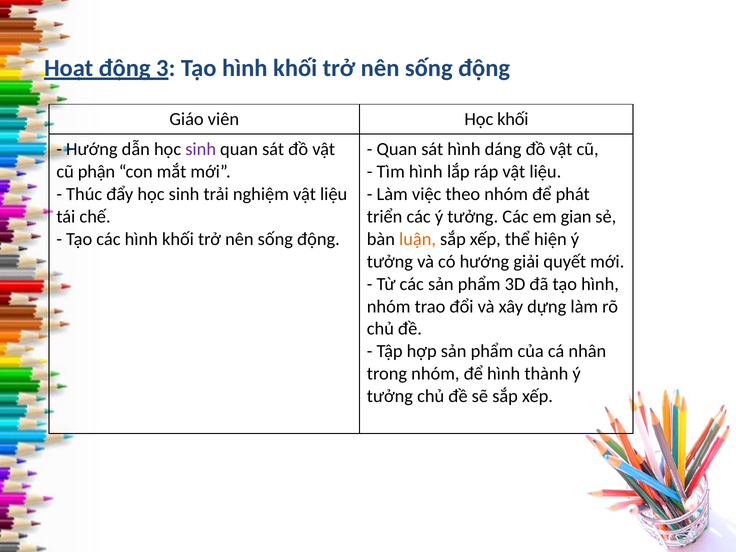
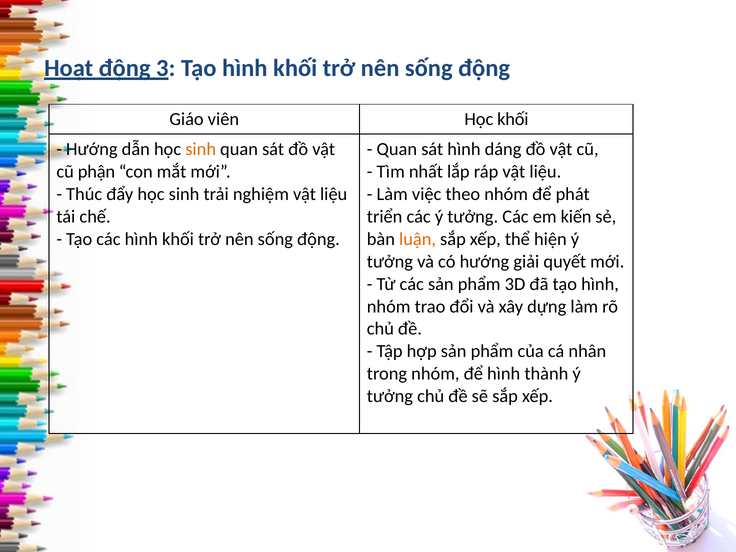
sinh at (201, 149) colour: purple -> orange
Tìm hình: hình -> nhất
gian: gian -> kiến
